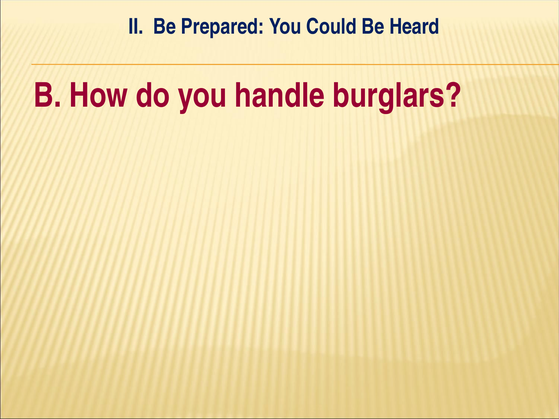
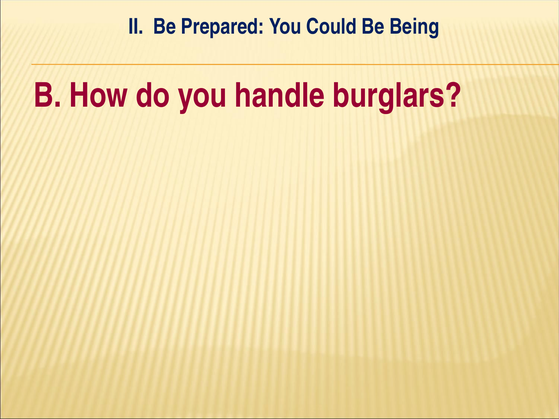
Heard: Heard -> Being
